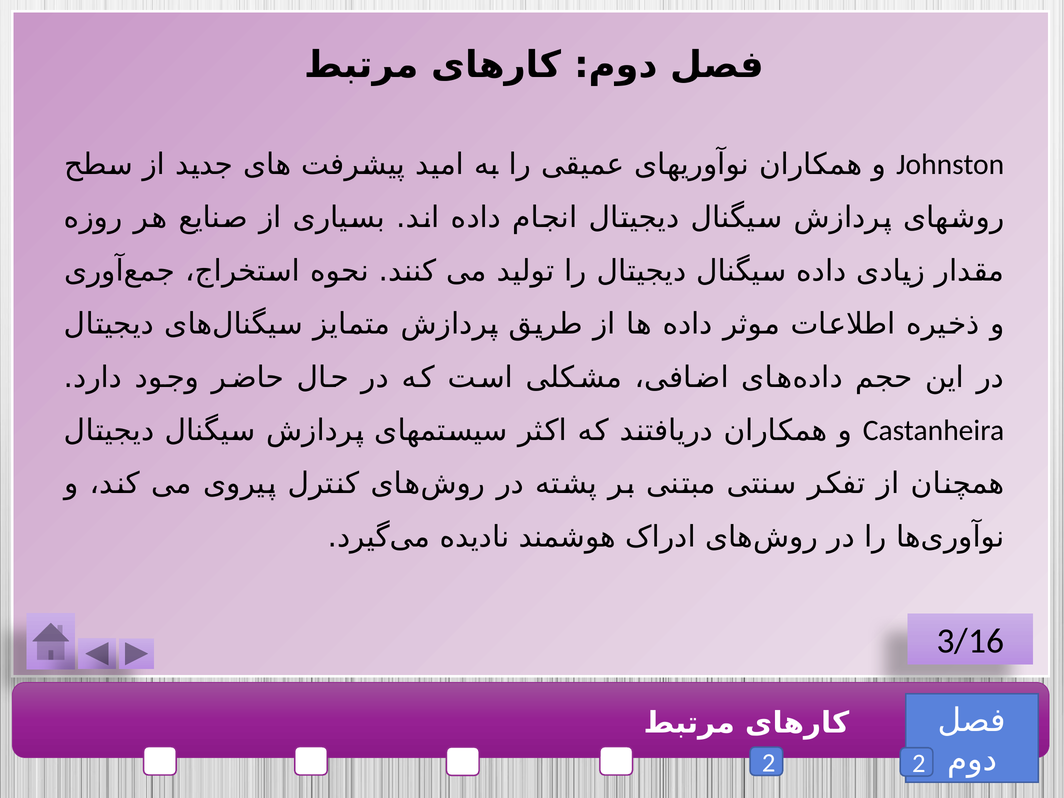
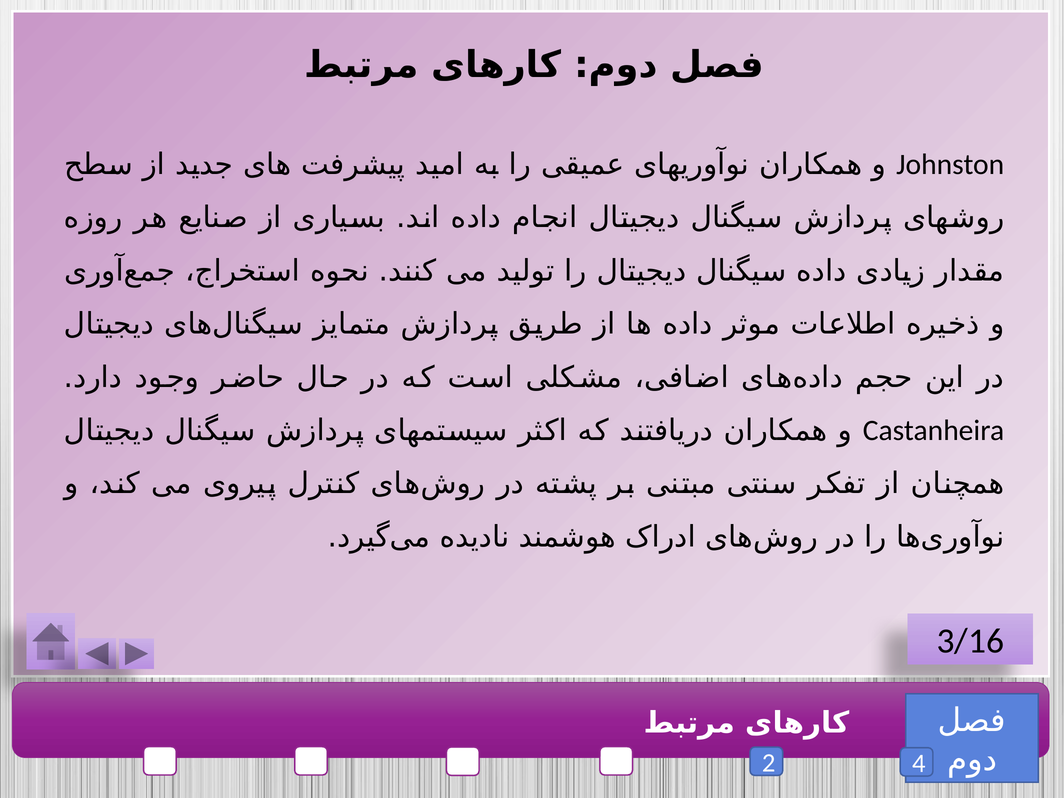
2 2: 2 -> 4
